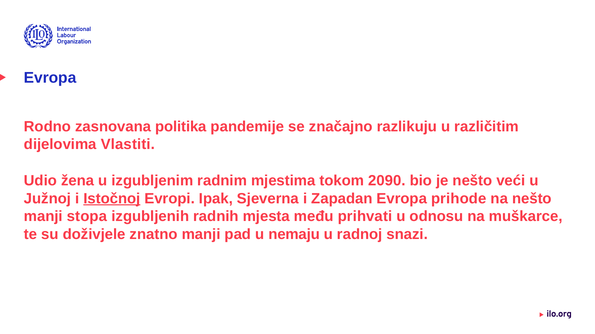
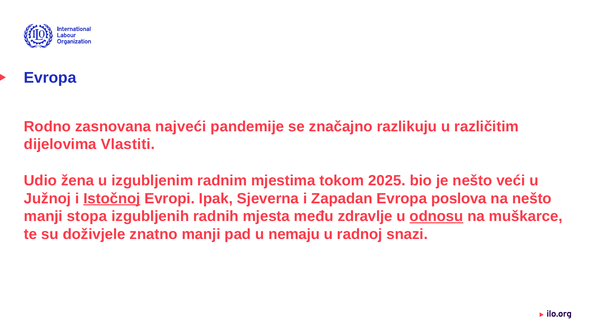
politika: politika -> najveći
2090: 2090 -> 2025
prihode: prihode -> poslova
prihvati: prihvati -> zdravlje
odnosu underline: none -> present
